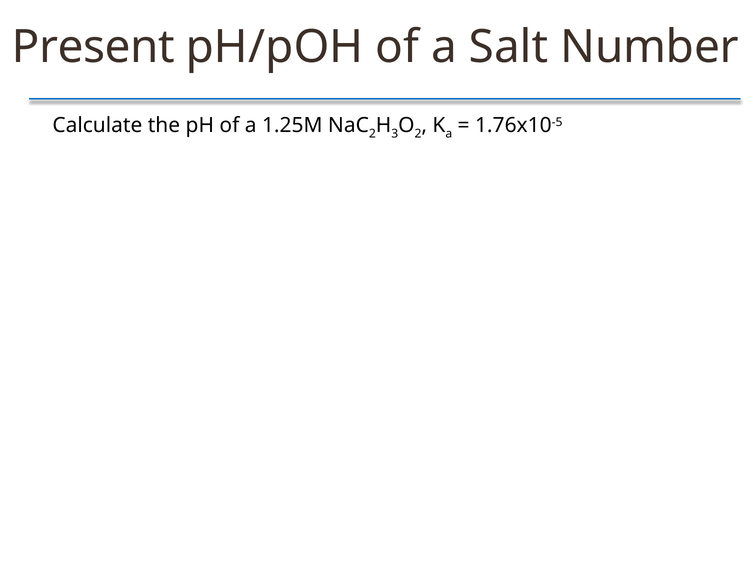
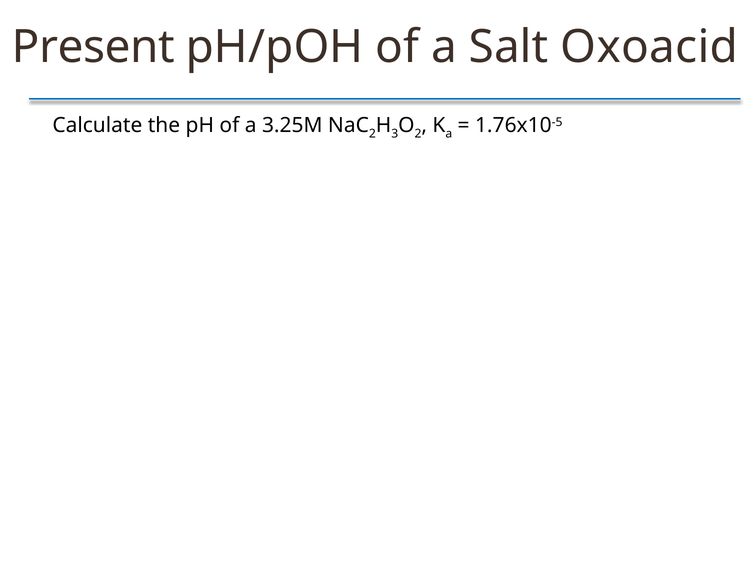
Number: Number -> Oxoacid
1.25M: 1.25M -> 3.25M
